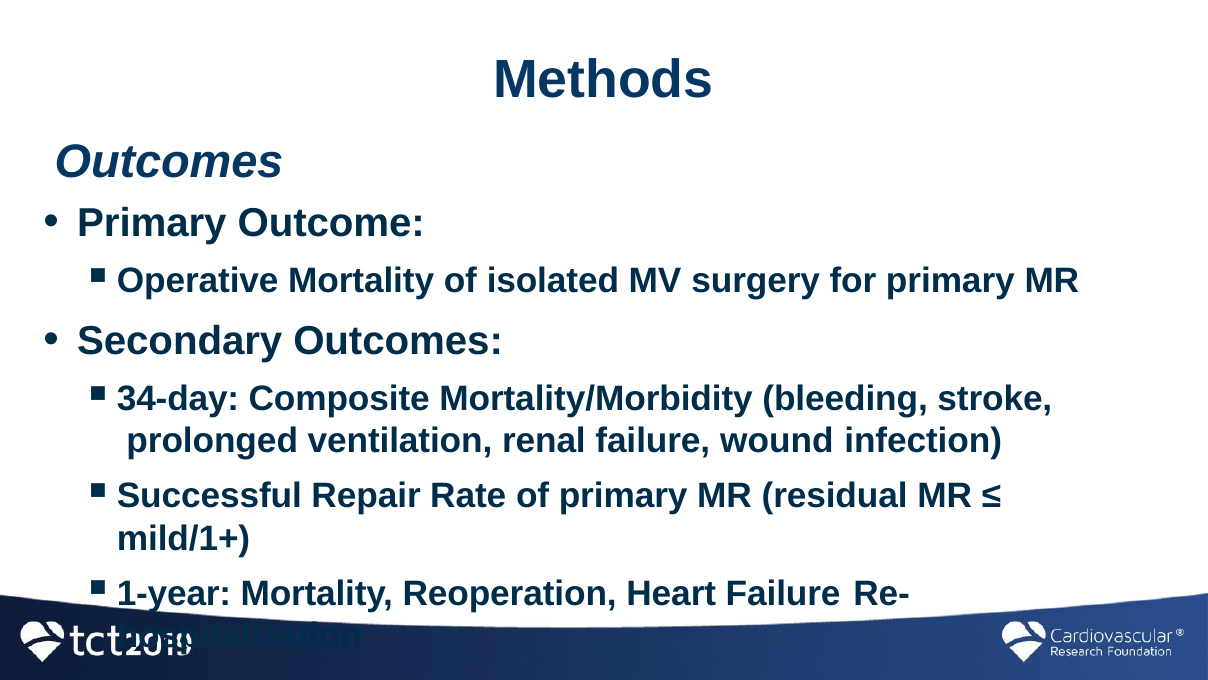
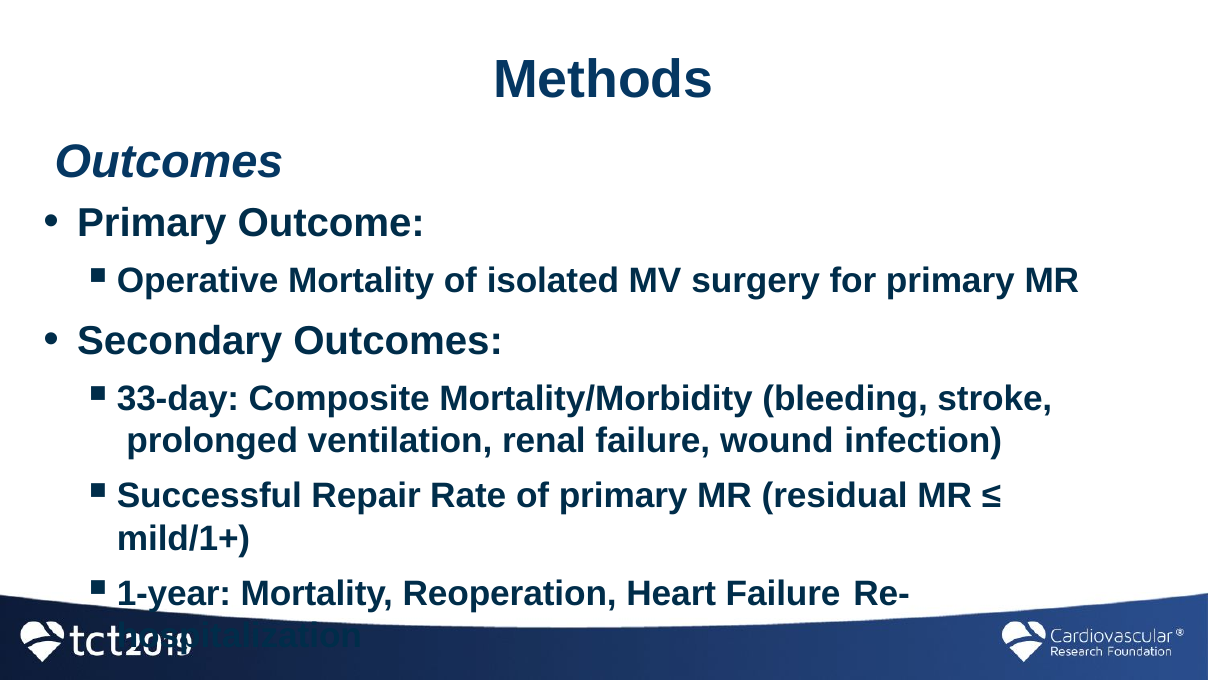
34-day: 34-day -> 33-day
